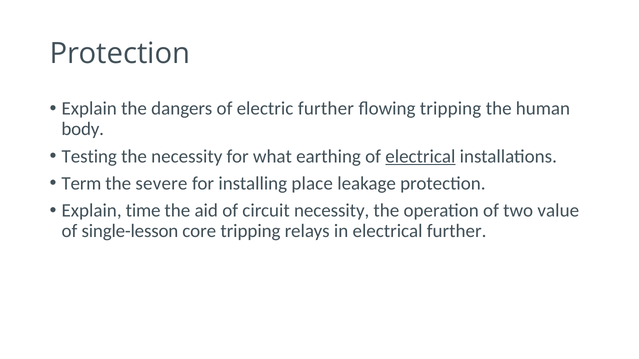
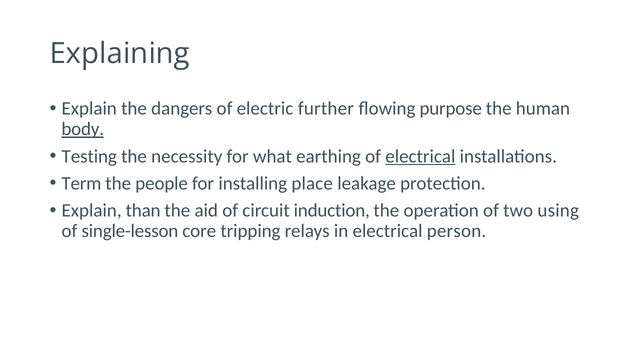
Protection at (120, 54): Protection -> Explaining
flowing tripping: tripping -> purpose
body underline: none -> present
severe: severe -> people
time: time -> than
circuit necessity: necessity -> induction
value: value -> using
electrical further: further -> person
